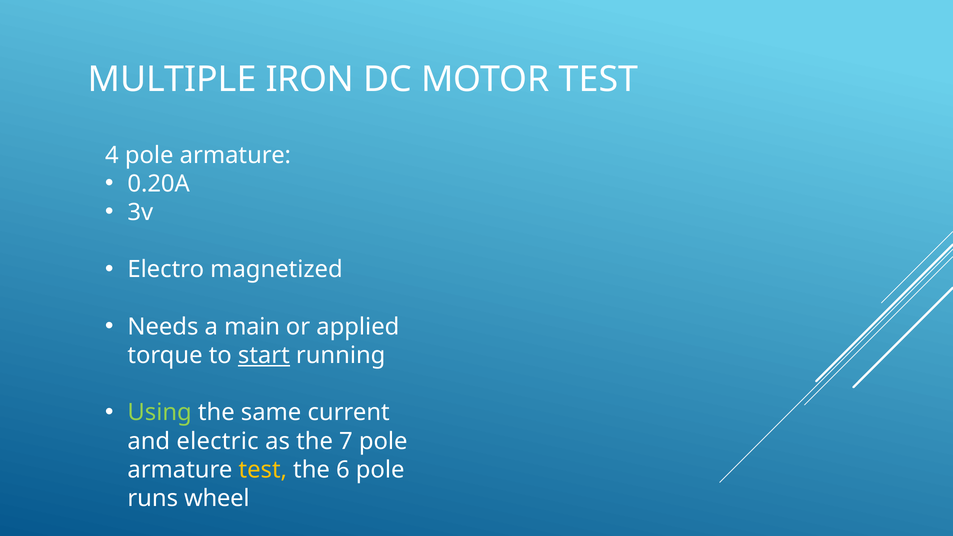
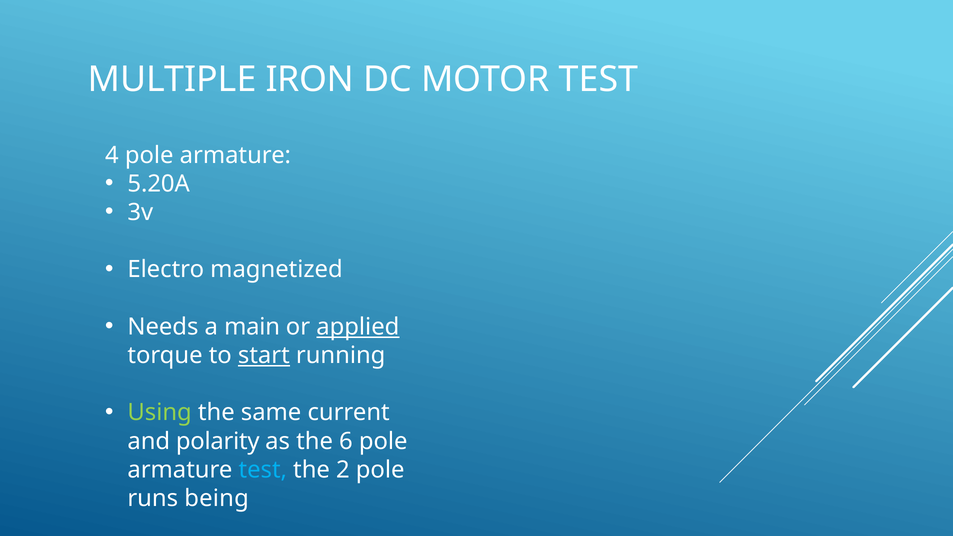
0.20A: 0.20A -> 5.20A
applied underline: none -> present
electric: electric -> polarity
7: 7 -> 6
test at (263, 470) colour: yellow -> light blue
6: 6 -> 2
wheel: wheel -> being
